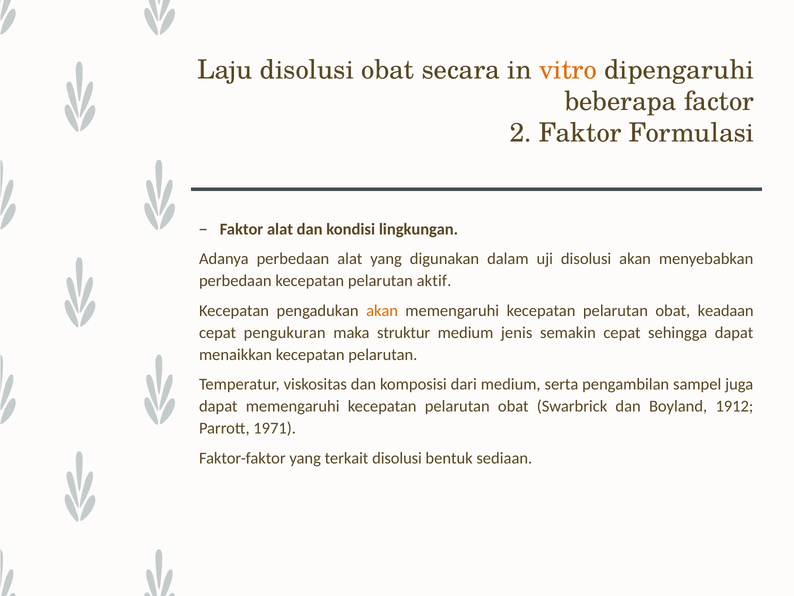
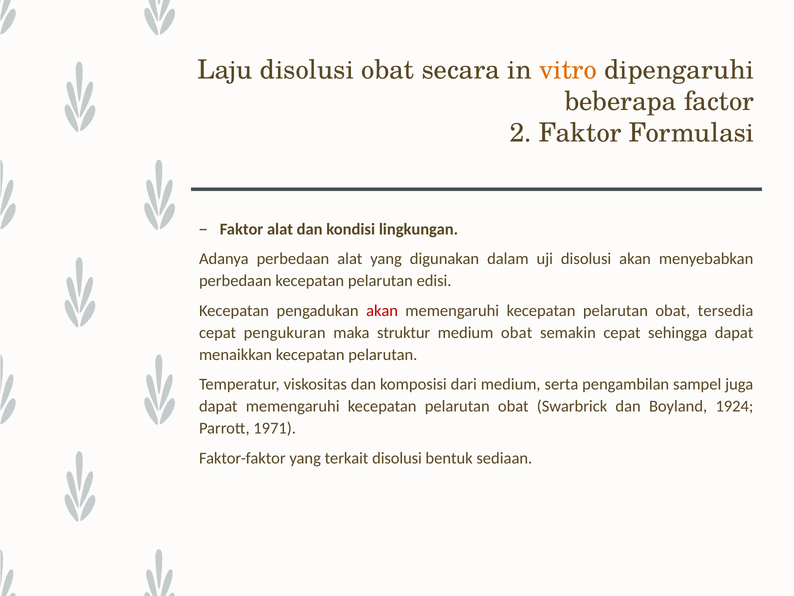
aktif: aktif -> edisi
akan at (382, 310) colour: orange -> red
keadaan: keadaan -> tersedia
medium jenis: jenis -> obat
1912: 1912 -> 1924
